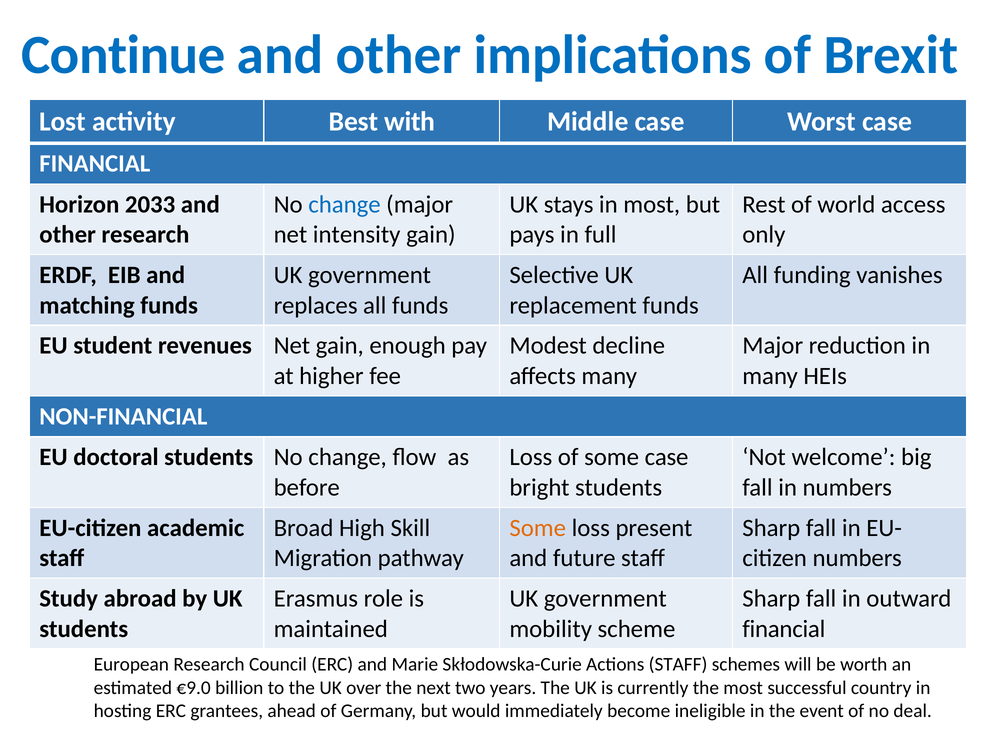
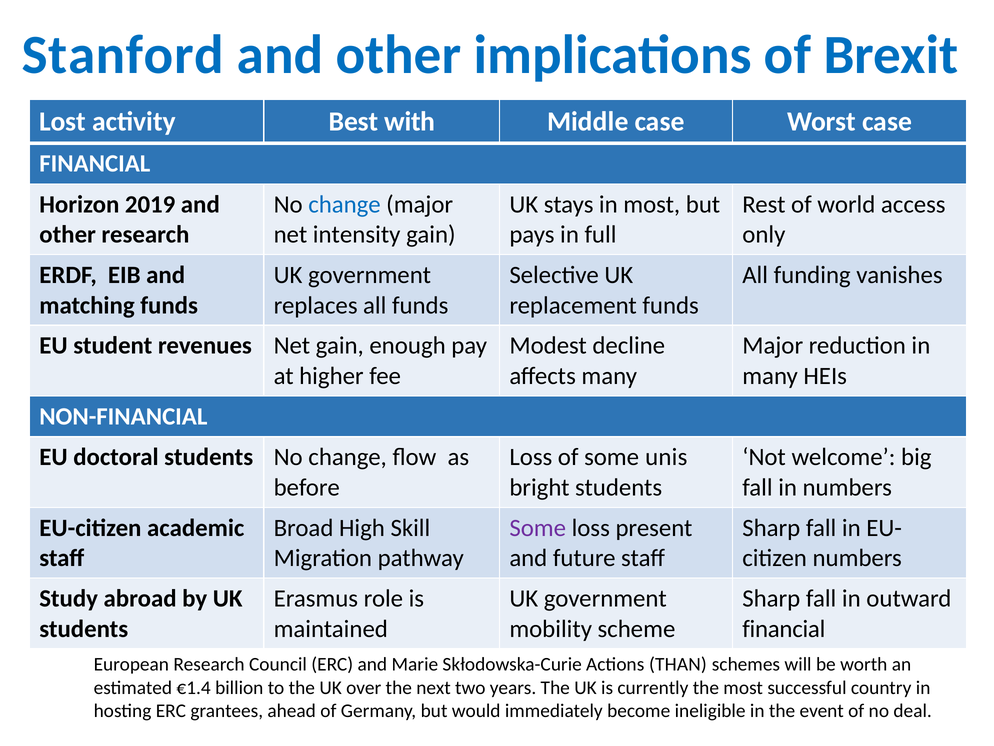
Continue: Continue -> Stanford
2033: 2033 -> 2019
some case: case -> unis
Some at (538, 528) colour: orange -> purple
Actions STAFF: STAFF -> THAN
€9.0: €9.0 -> €1.4
